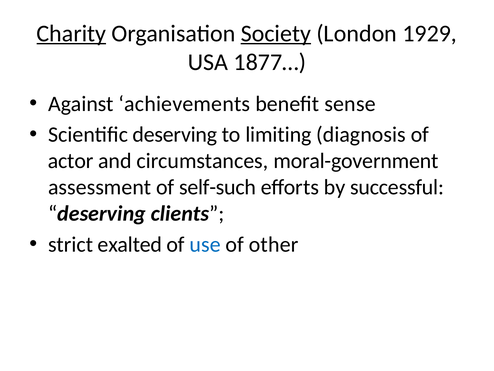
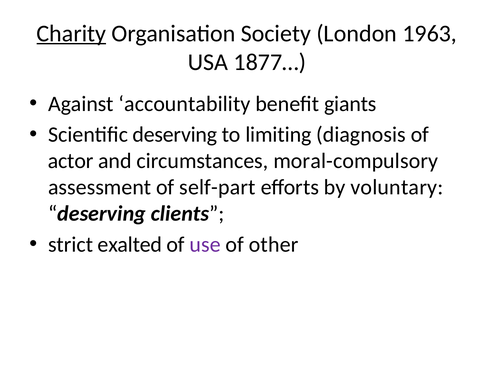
Society underline: present -> none
1929: 1929 -> 1963
achievements: achievements -> accountability
sense: sense -> giants
moral-government: moral-government -> moral-compulsory
self-such: self-such -> self-part
successful: successful -> voluntary
use colour: blue -> purple
